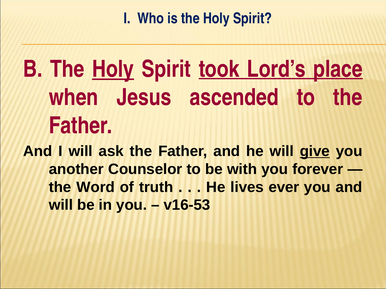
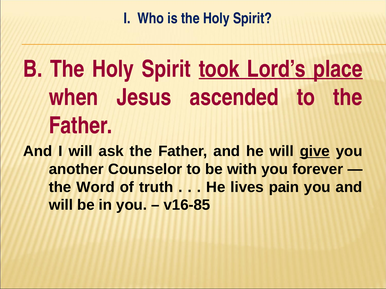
Holy at (113, 69) underline: present -> none
ever: ever -> pain
v16-53: v16-53 -> v16-85
